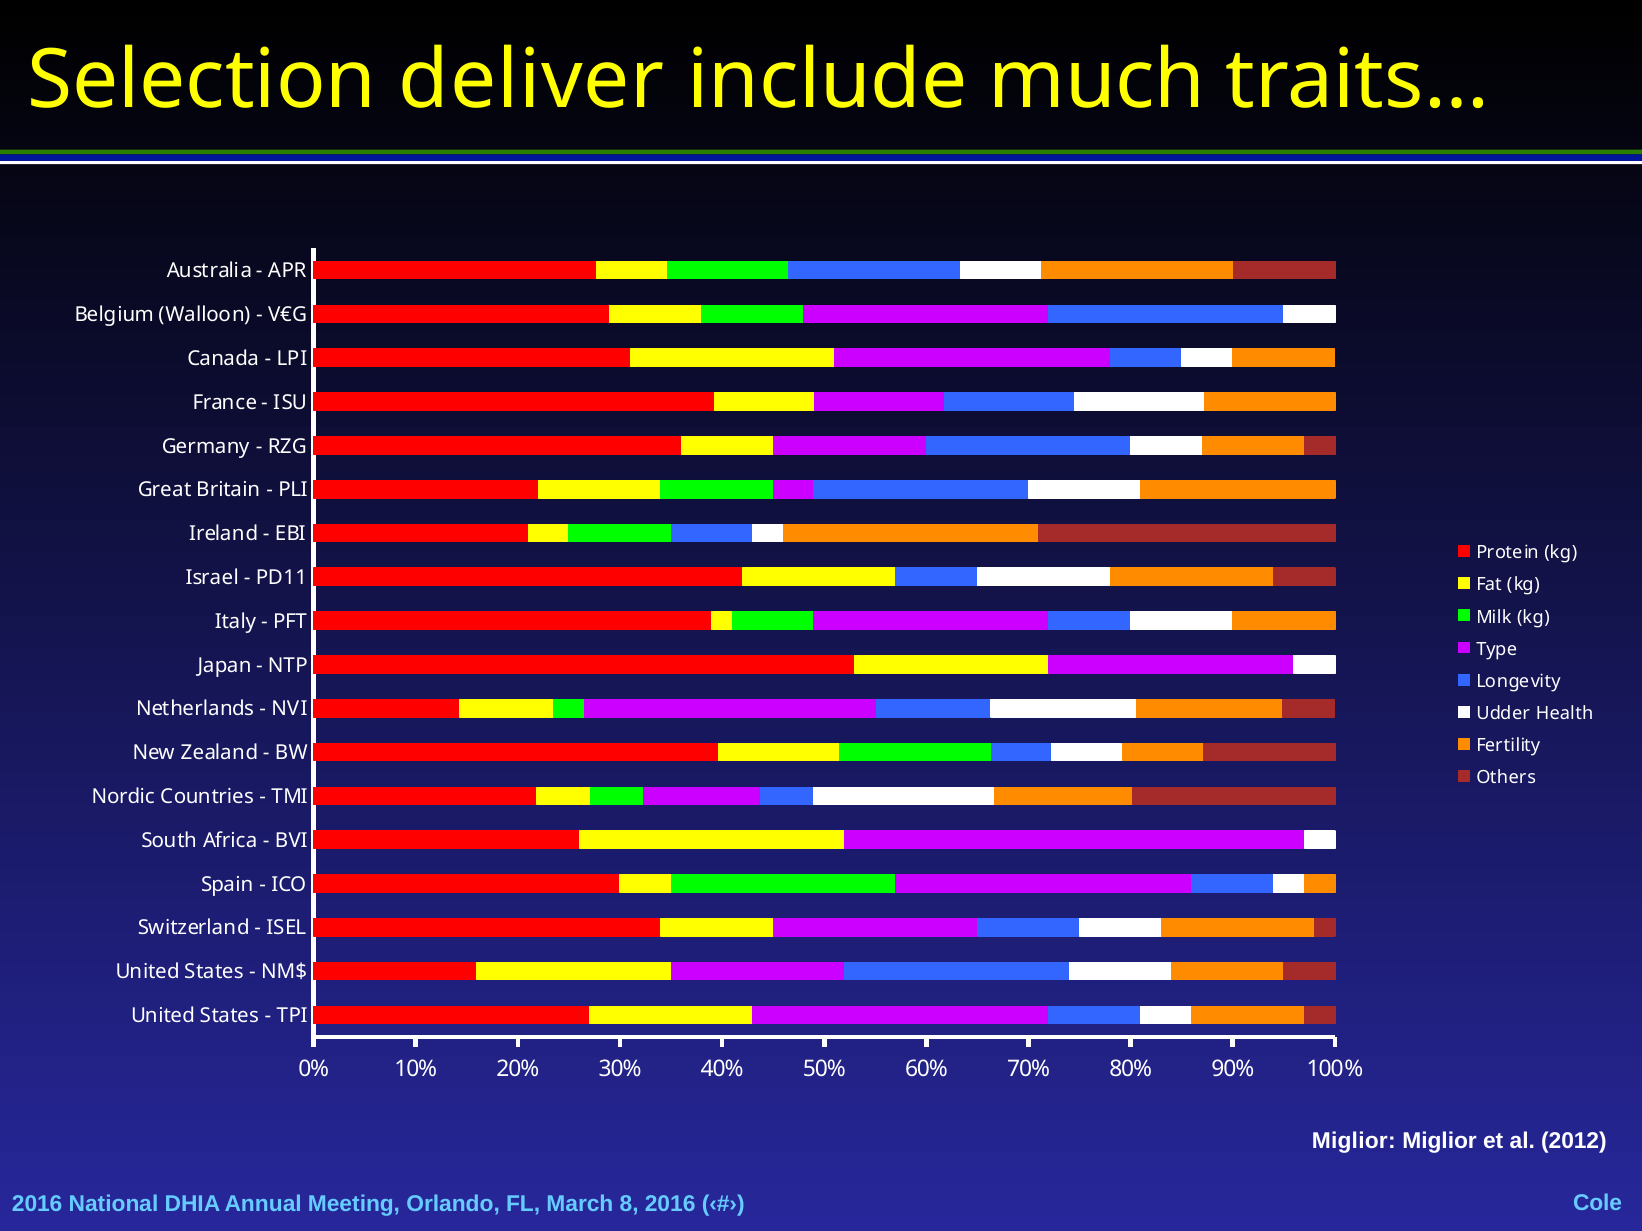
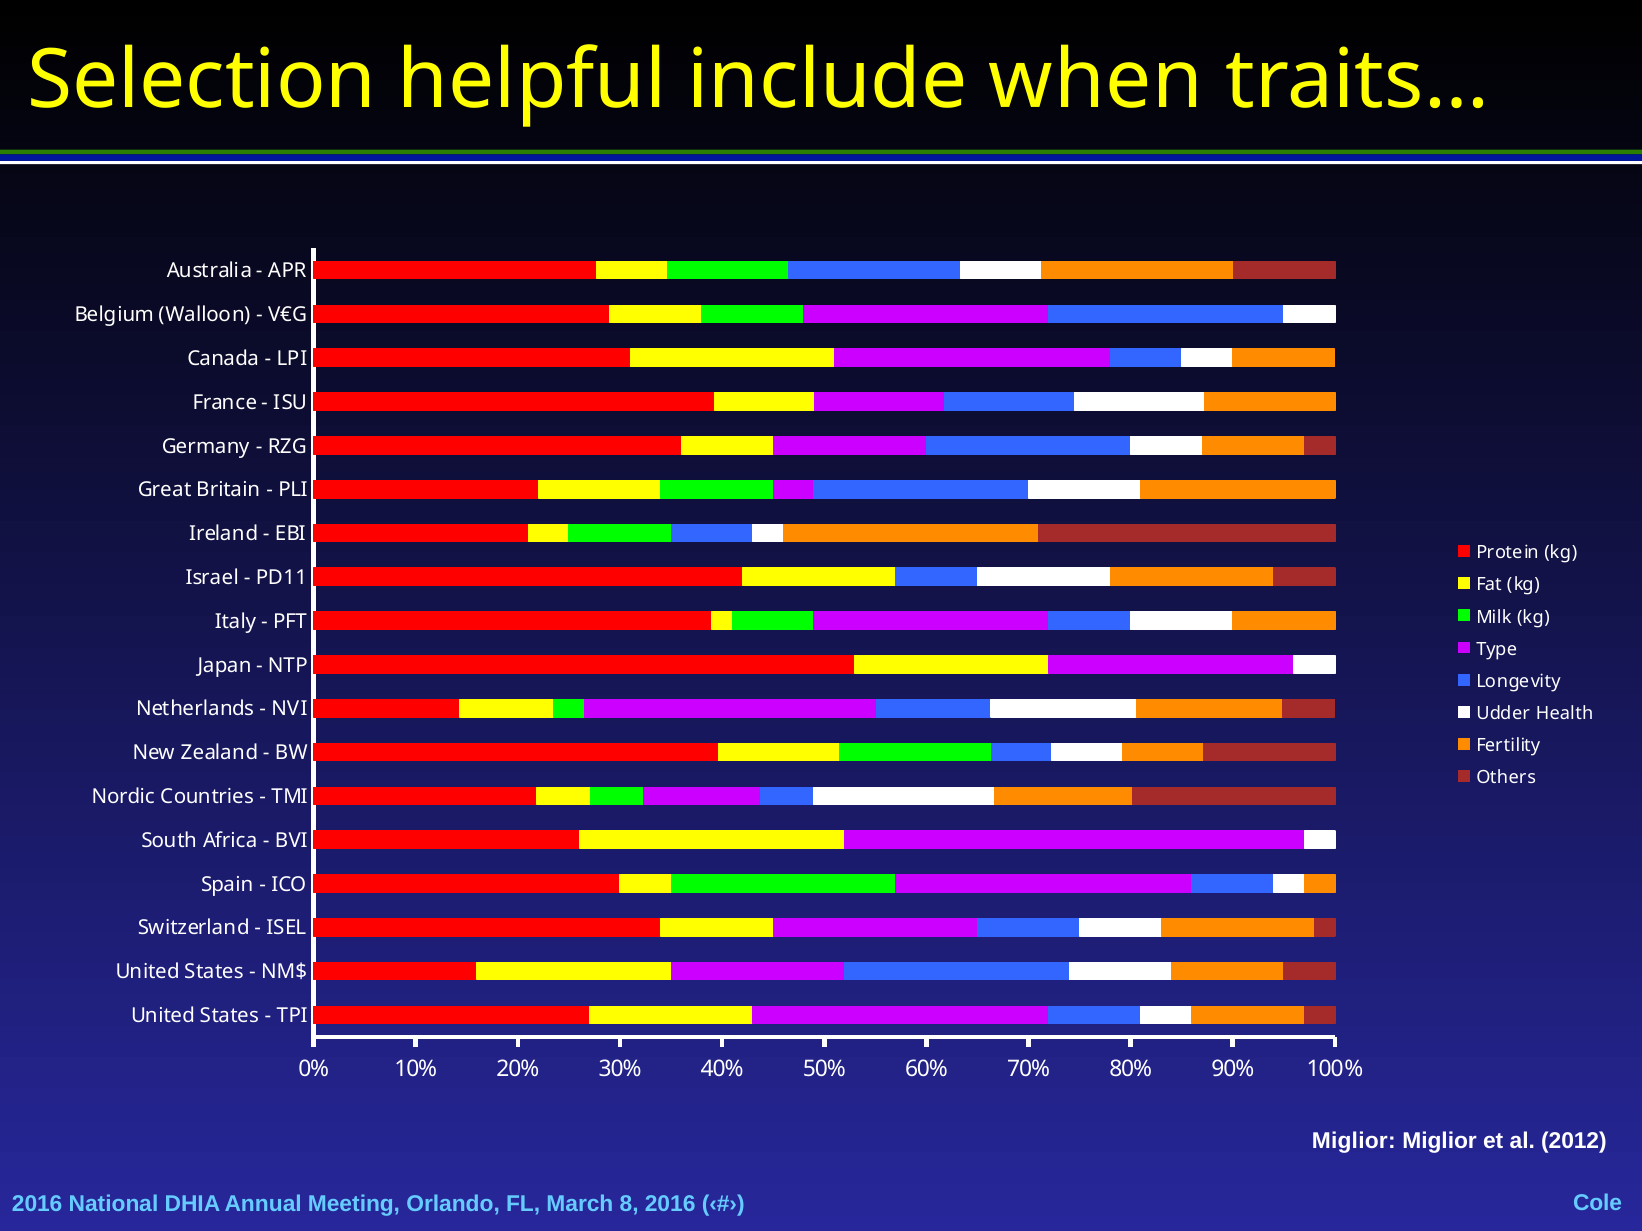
deliver: deliver -> helpful
much: much -> when
